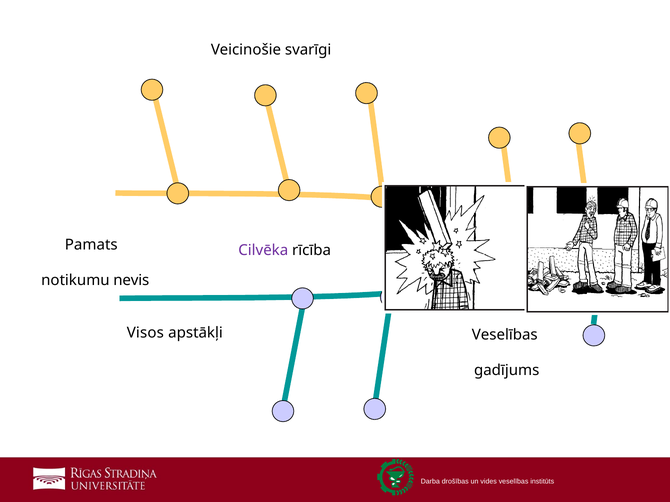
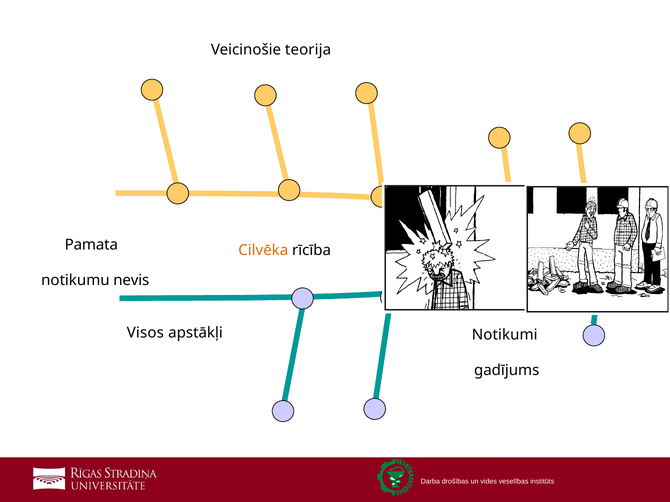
svarīgi: svarīgi -> teorija
Pamats: Pamats -> Pamata
Cilvēka colour: purple -> orange
apstākļi Veselības: Veselības -> Notikumi
